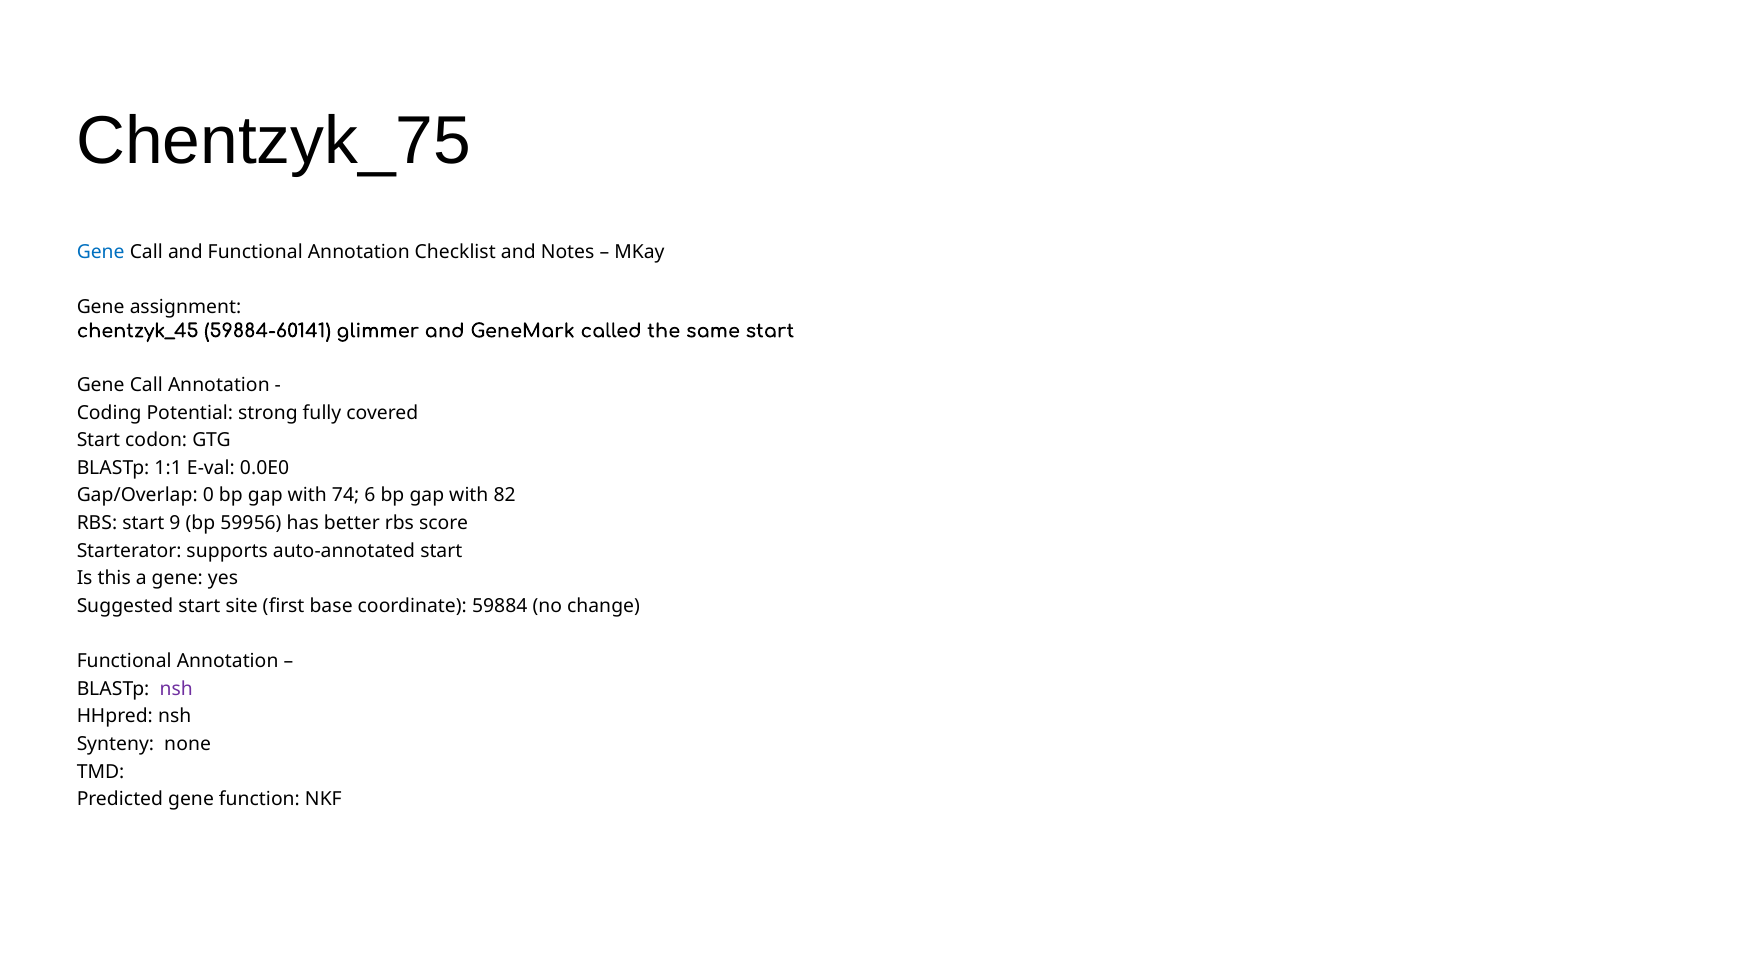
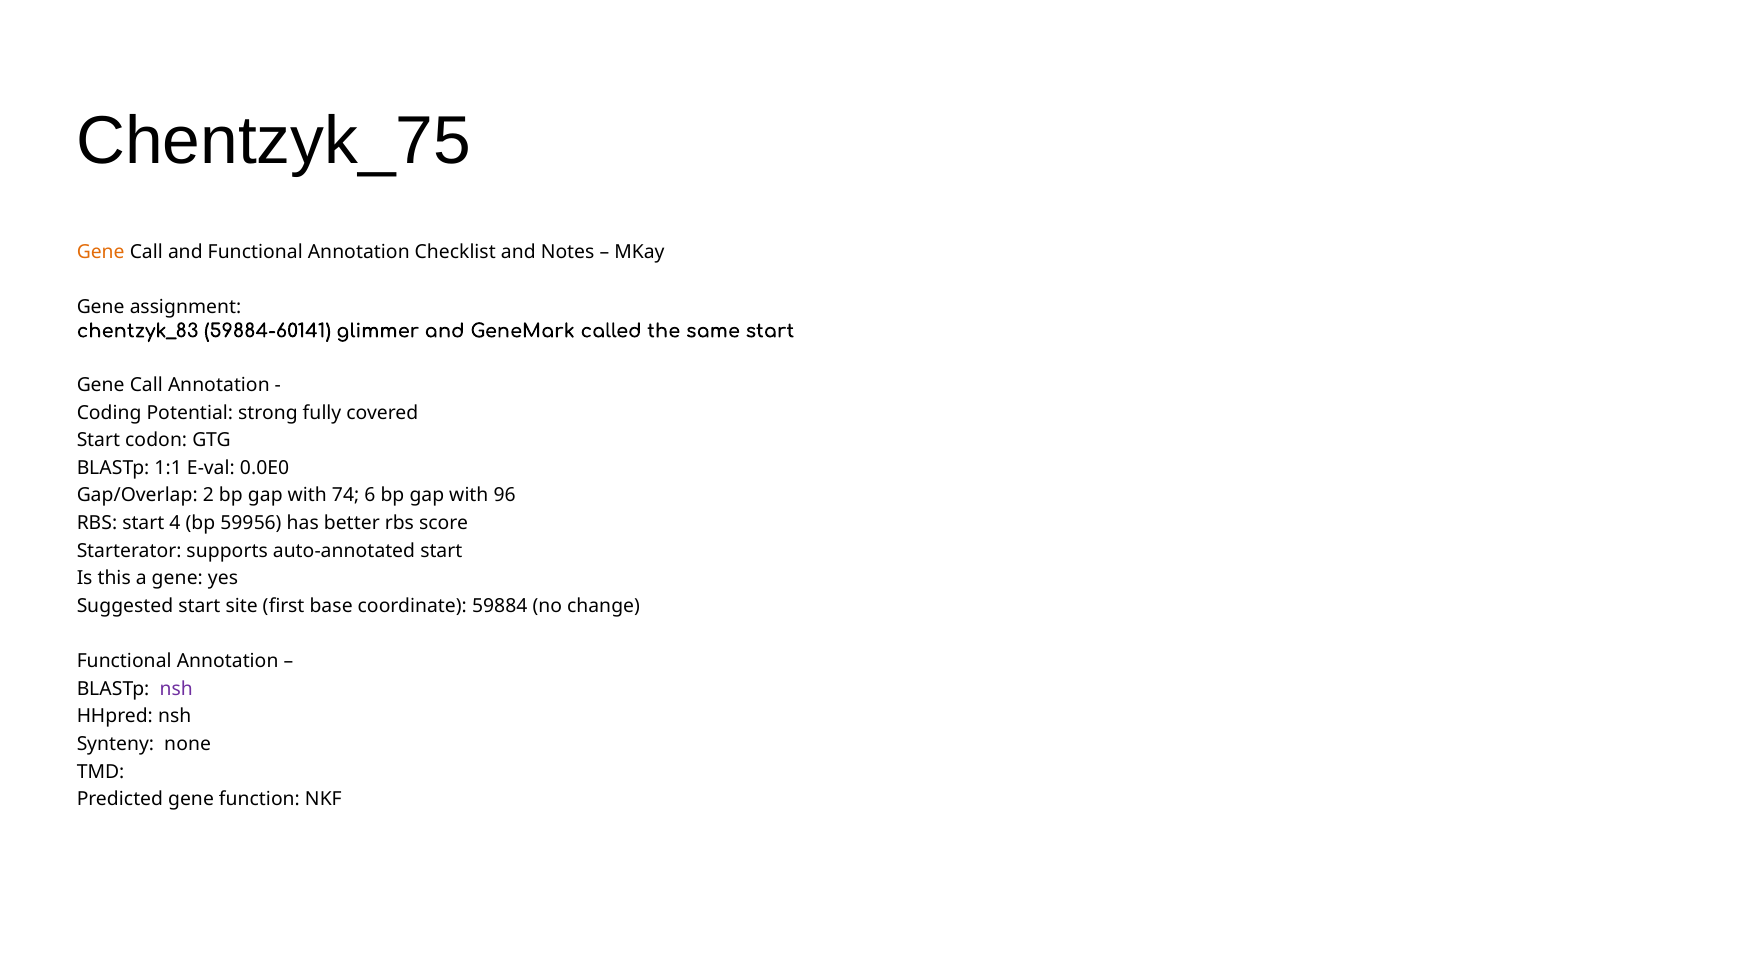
Gene at (101, 252) colour: blue -> orange
chentzyk_45: chentzyk_45 -> chentzyk_83
0: 0 -> 2
82: 82 -> 96
9: 9 -> 4
